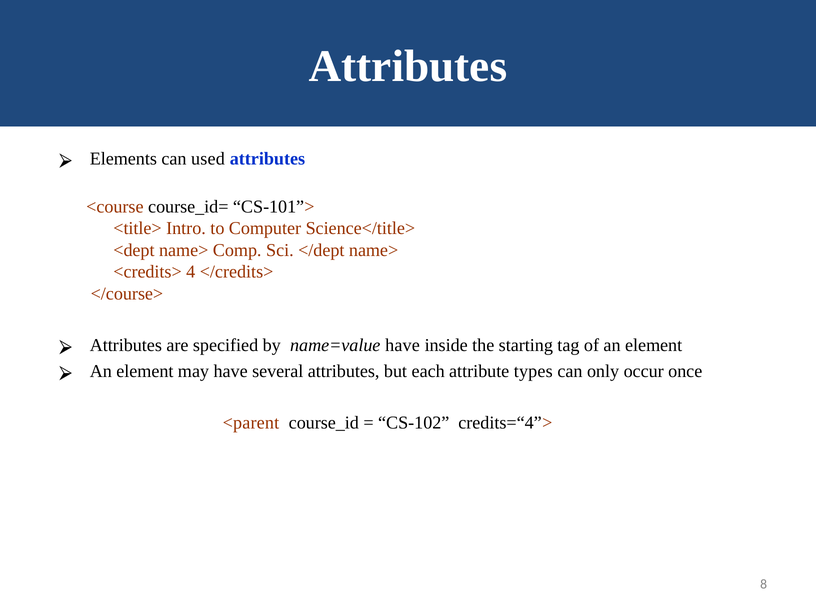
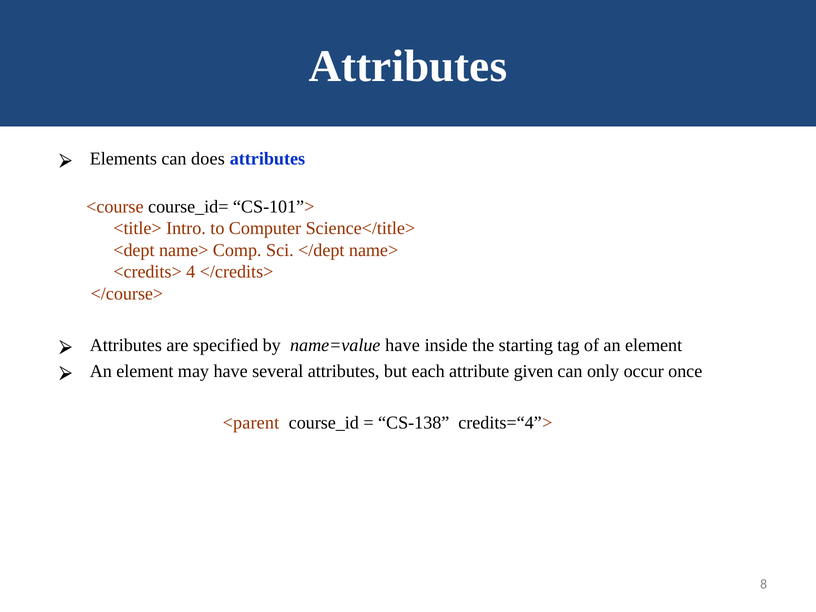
used: used -> does
types: types -> given
CS-102: CS-102 -> CS-138
